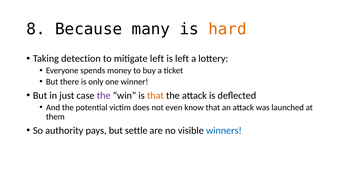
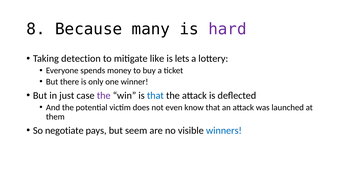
hard colour: orange -> purple
mitigate left: left -> like
is left: left -> lets
that at (155, 96) colour: orange -> blue
authority: authority -> negotiate
settle: settle -> seem
